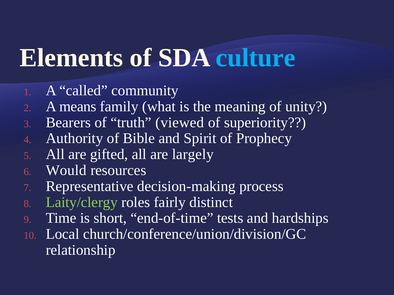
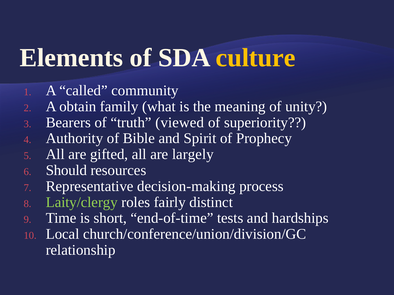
culture colour: light blue -> yellow
means: means -> obtain
Would: Would -> Should
